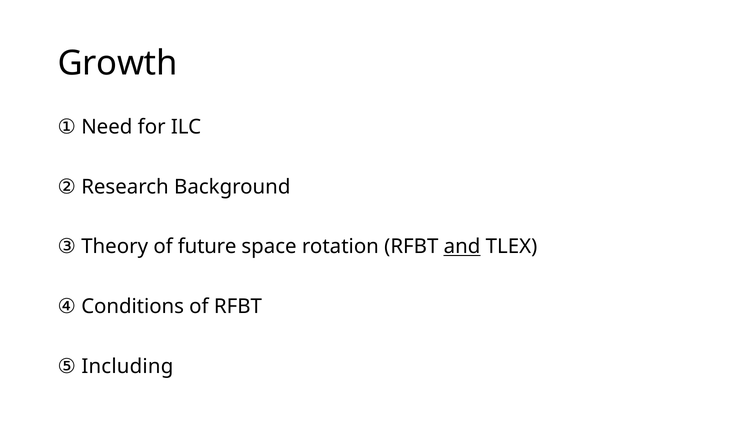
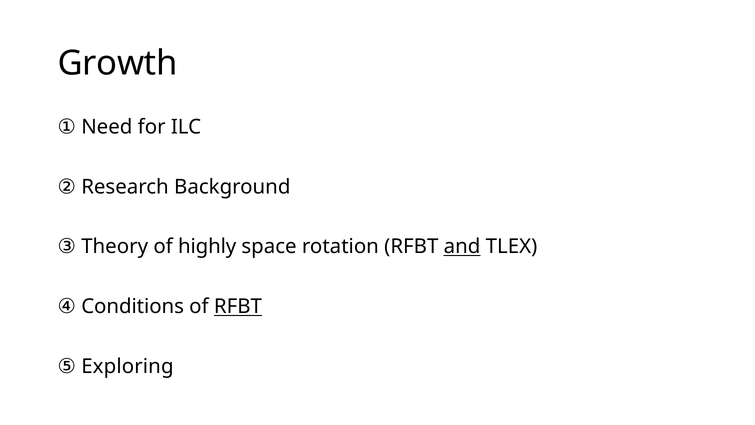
future: future -> highly
RFBT at (238, 306) underline: none -> present
Including: Including -> Exploring
